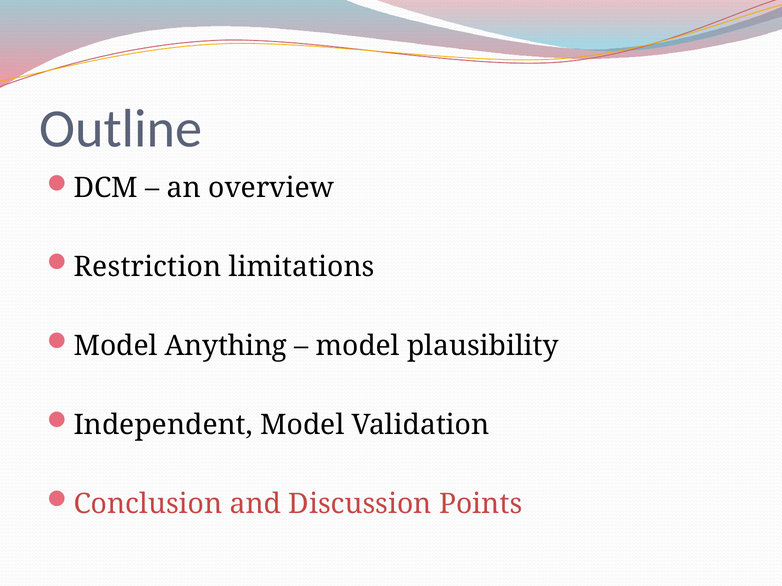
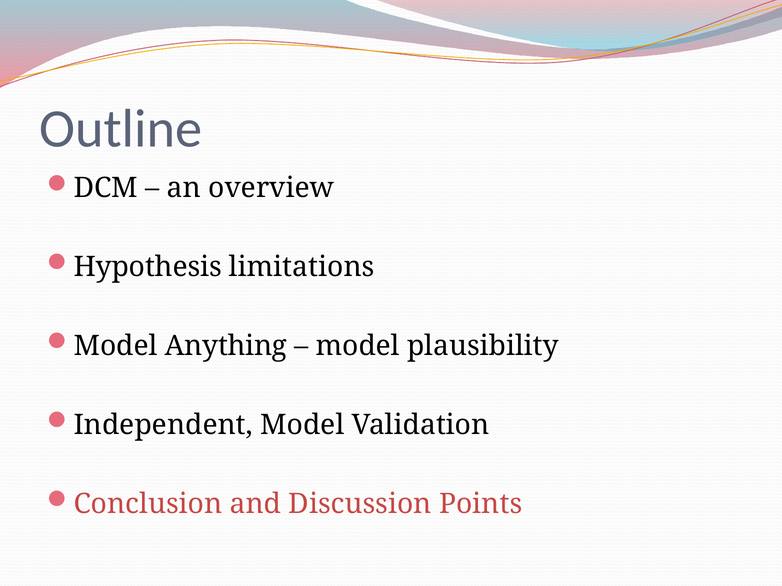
Restriction: Restriction -> Hypothesis
